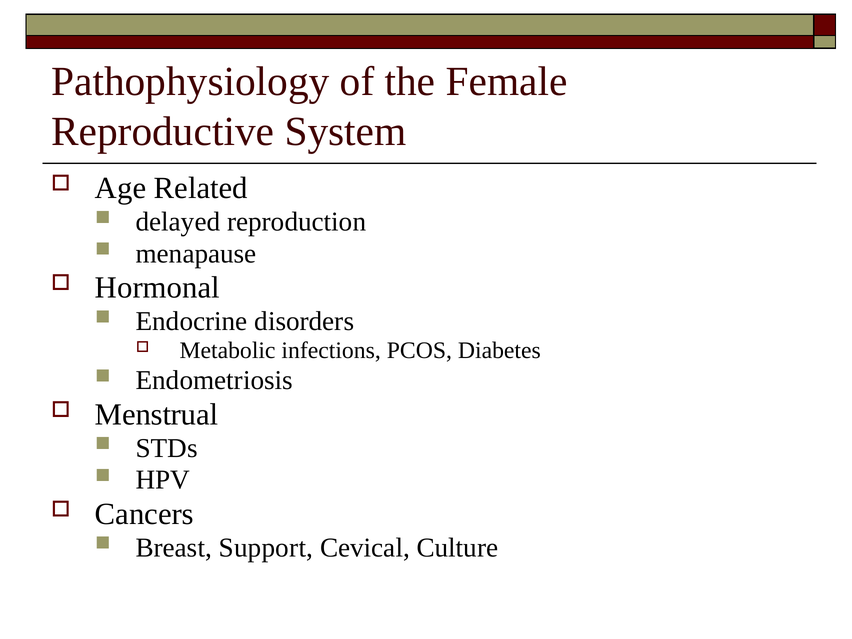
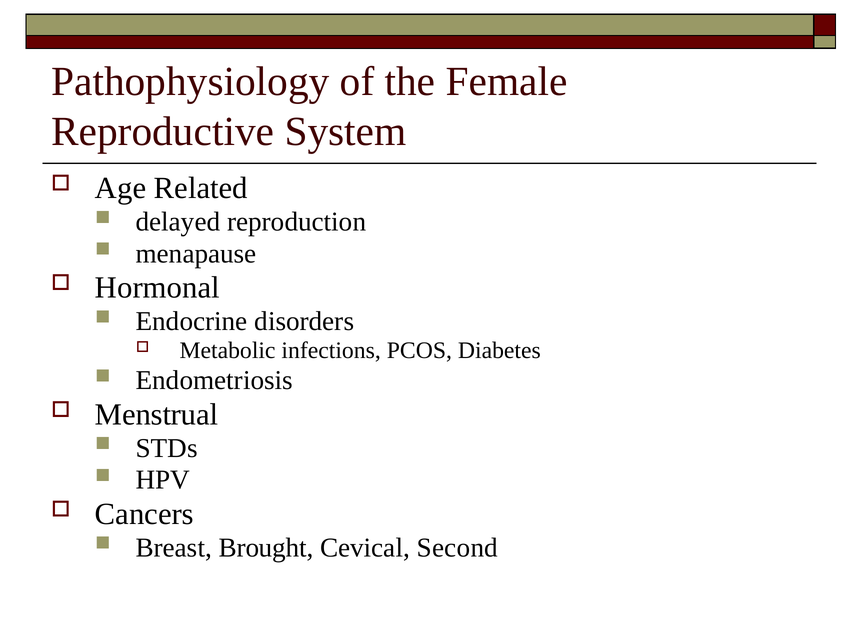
Support: Support -> Brought
Culture: Culture -> Second
